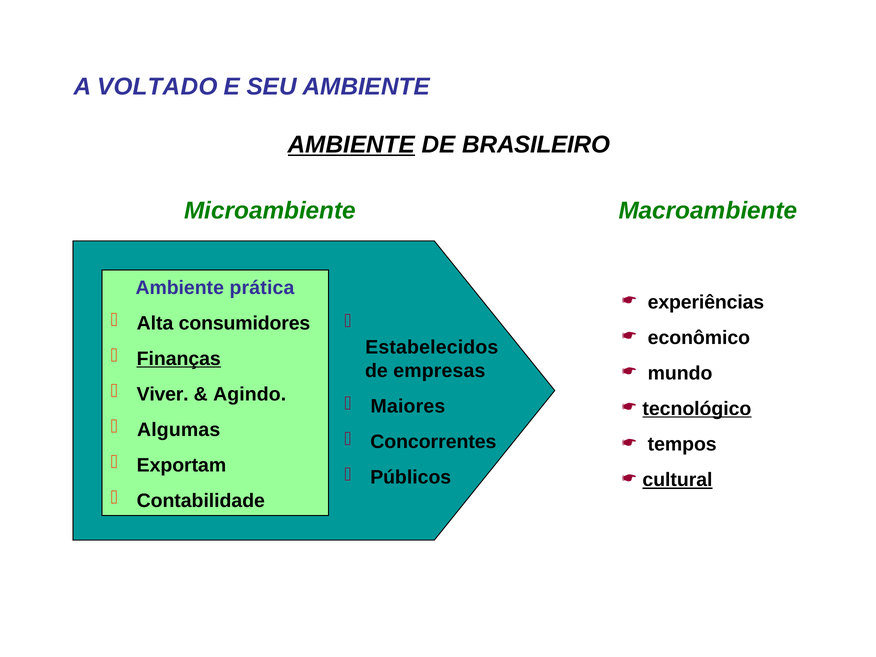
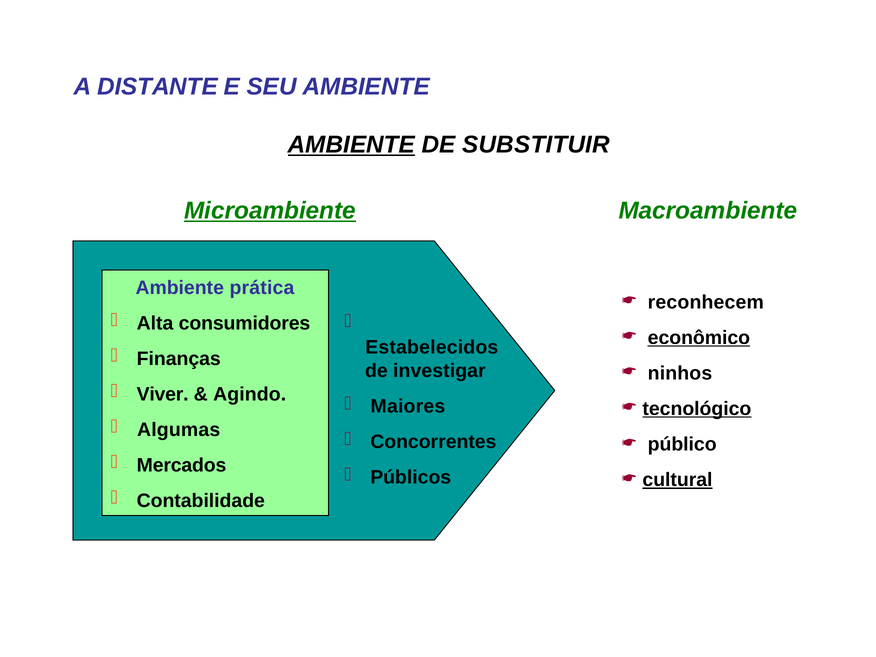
VOLTADO: VOLTADO -> DISTANTE
BRASILEIRO: BRASILEIRO -> SUBSTITUIR
Microambiente underline: none -> present
experiências: experiências -> reconhecem
econômico underline: none -> present
Finanças underline: present -> none
empresas: empresas -> investigar
mundo: mundo -> ninhos
tempos: tempos -> público
Exportam: Exportam -> Mercados
